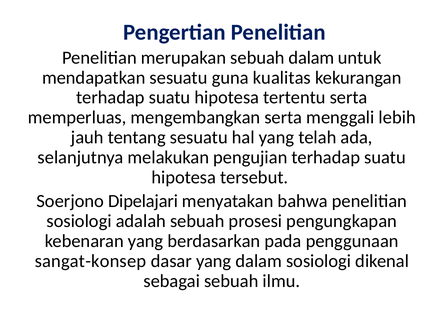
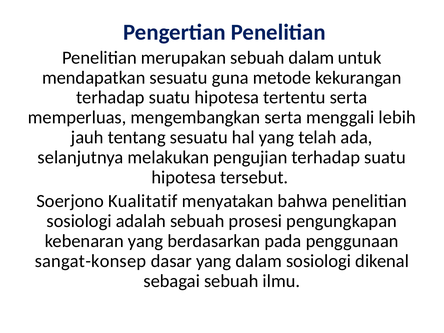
kualitas: kualitas -> metode
Dipelajari: Dipelajari -> Kualitatif
